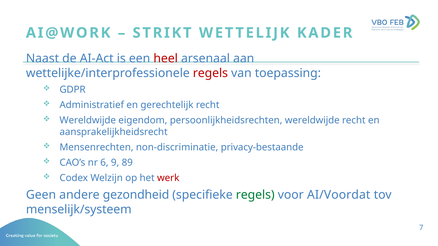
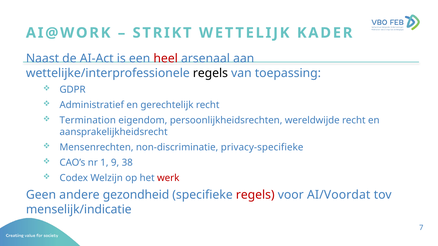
regels at (210, 73) colour: red -> black
Wereldwijde at (88, 121): Wereldwijde -> Termination
privacy-bestaande: privacy-bestaande -> privacy-specifieke
6: 6 -> 1
89: 89 -> 38
regels at (255, 195) colour: green -> red
menselijk/systeem: menselijk/systeem -> menselijk/indicatie
